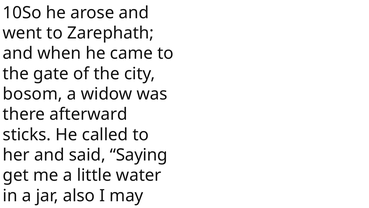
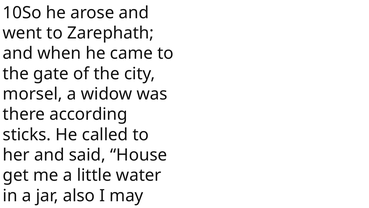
bosom: bosom -> morsel
afterward: afterward -> according
Saying: Saying -> House
